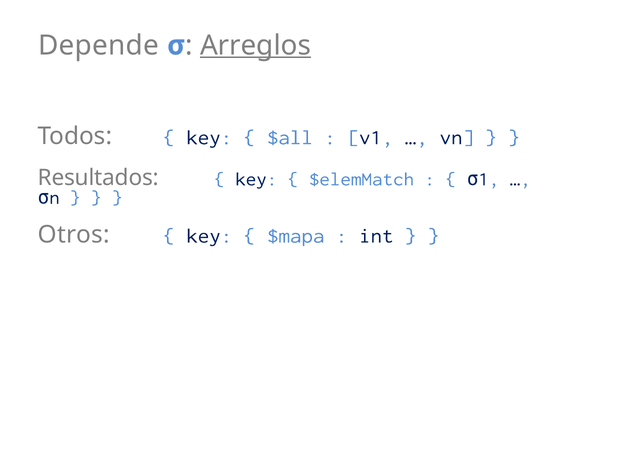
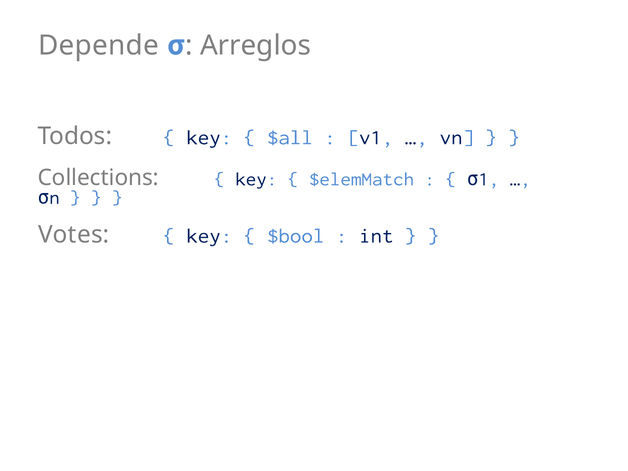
Arreglos underline: present -> none
Resultados: Resultados -> Collections
Otros: Otros -> Votes
$mapa: $mapa -> $bool
